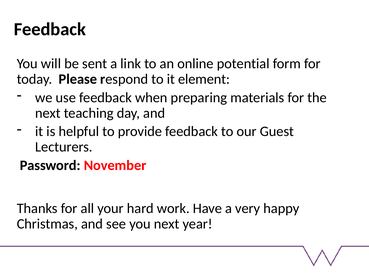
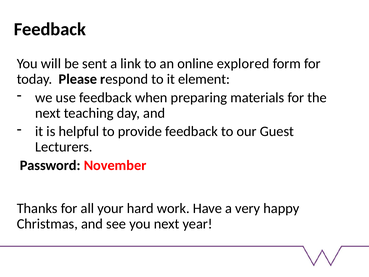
potential: potential -> explored
